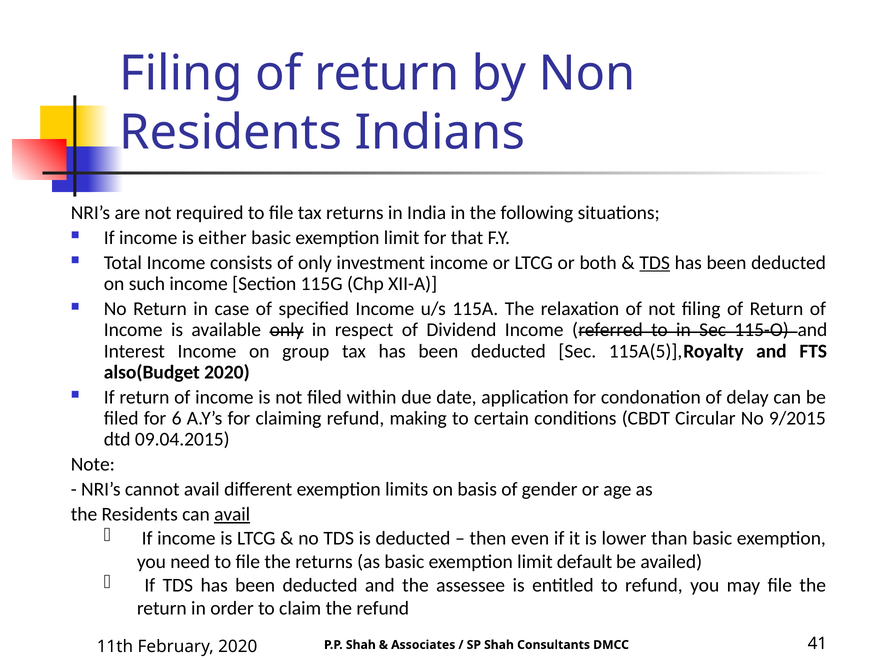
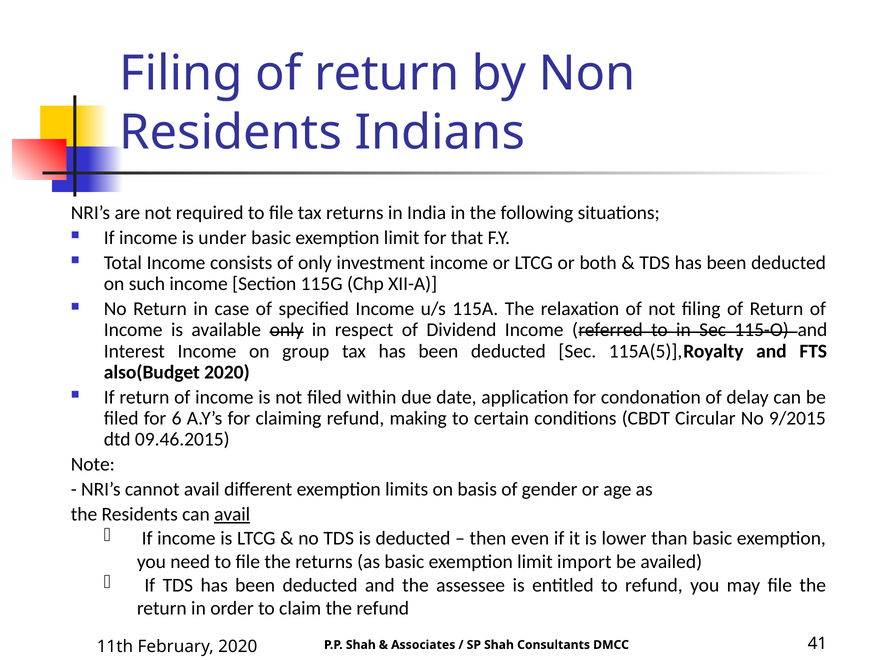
either: either -> under
TDS at (655, 263) underline: present -> none
09.04.2015: 09.04.2015 -> 09.46.2015
default: default -> import
